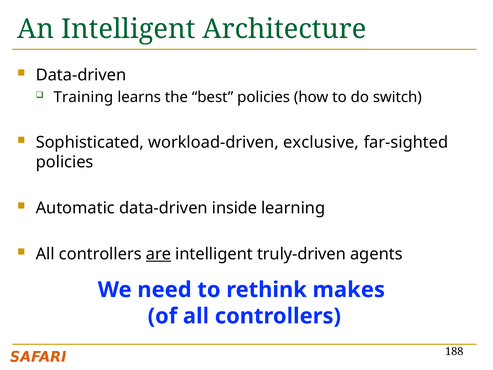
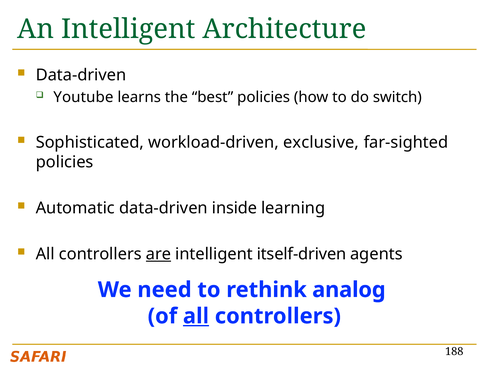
Training: Training -> Youtube
truly-driven: truly-driven -> itself-driven
makes: makes -> analog
all at (196, 316) underline: none -> present
